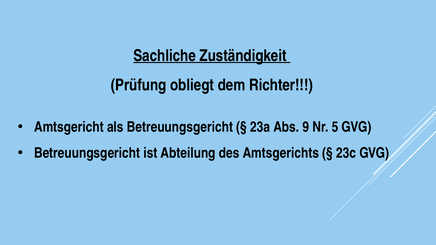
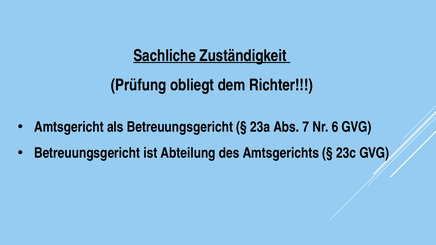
9: 9 -> 7
5: 5 -> 6
